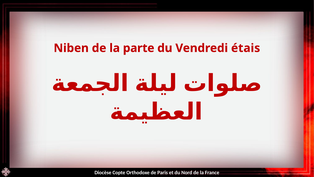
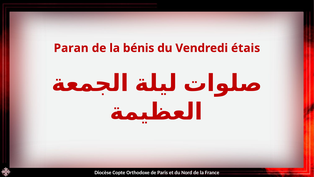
Niben: Niben -> Paran
parte: parte -> bénis
